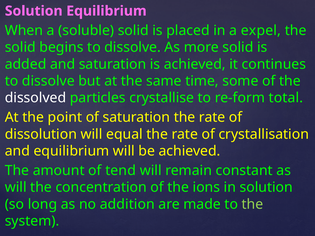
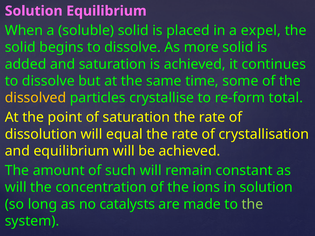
dissolved colour: white -> yellow
tend: tend -> such
addition: addition -> catalysts
